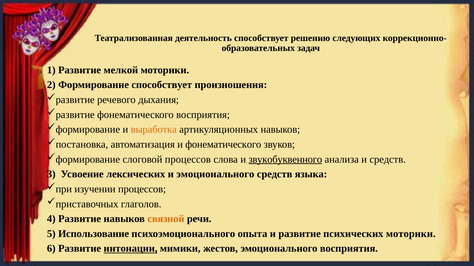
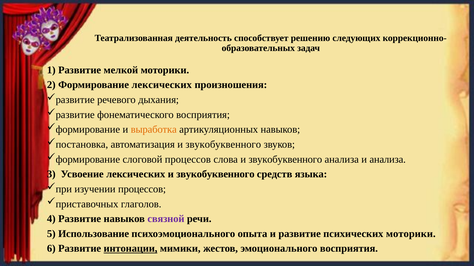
Формирование способствует: способствует -> лексических
автоматизация и фонематического: фонематического -> звукобуквенного
звукобуквенного at (285, 160) underline: present -> none
и средств: средств -> анализа
лексических и эмоционального: эмоционального -> звукобуквенного
связной colour: orange -> purple
